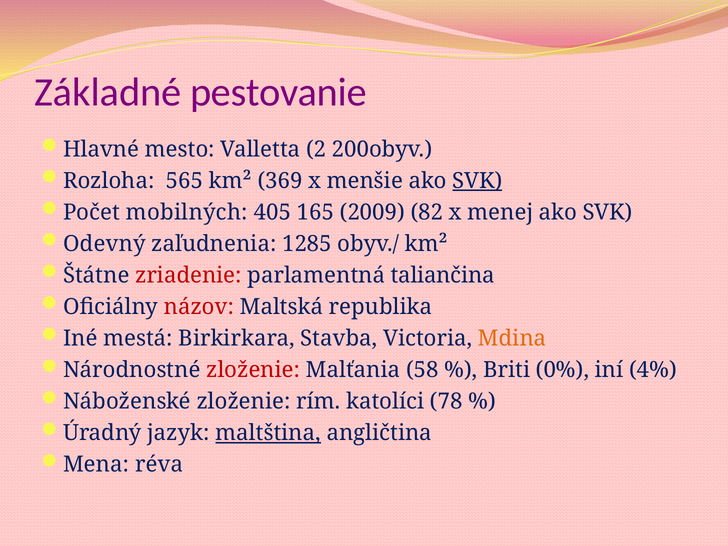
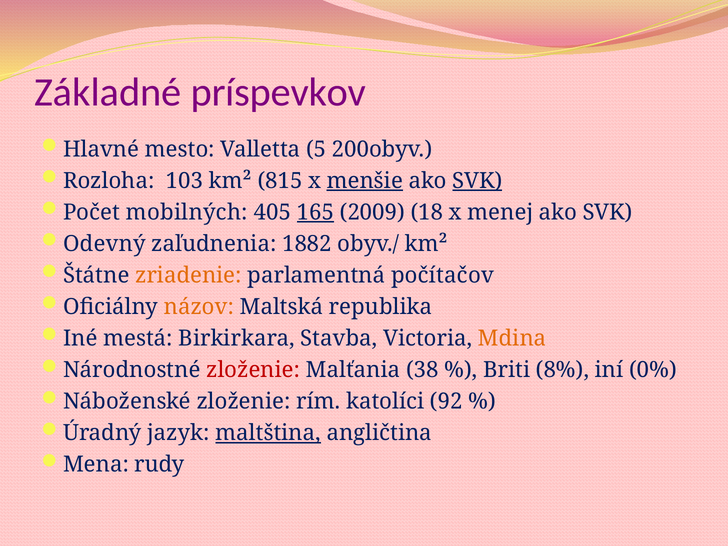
pestovanie: pestovanie -> príspevkov
2: 2 -> 5
565: 565 -> 103
369: 369 -> 815
menšie underline: none -> present
165 underline: none -> present
82: 82 -> 18
1285: 1285 -> 1882
zriadenie colour: red -> orange
taliančina: taliančina -> počítačov
názov colour: red -> orange
58: 58 -> 38
0%: 0% -> 8%
4%: 4% -> 0%
78: 78 -> 92
réva: réva -> rudy
